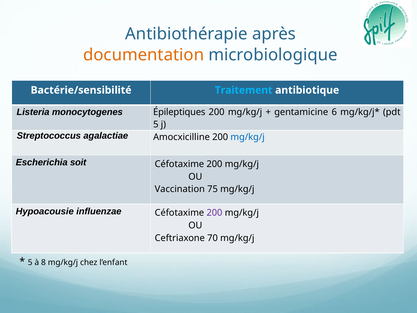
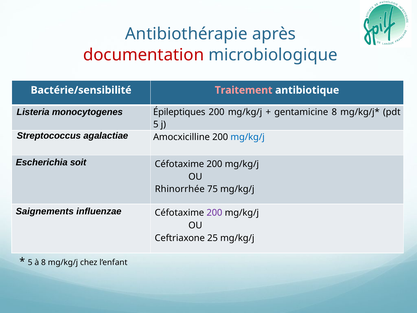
documentation colour: orange -> red
Traitement colour: light blue -> pink
gentamicine 6: 6 -> 8
Vaccination: Vaccination -> Rhinorrhée
Hypoacousie: Hypoacousie -> Saignements
70: 70 -> 25
